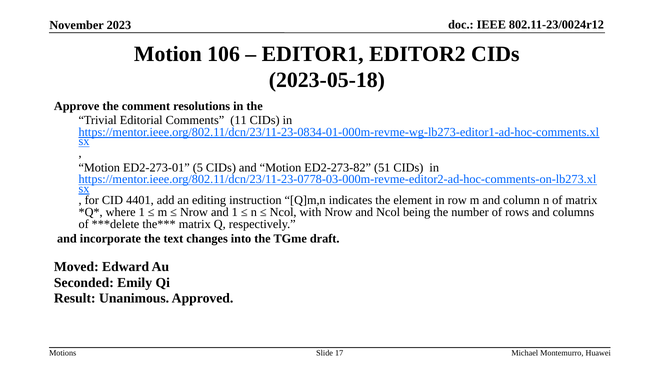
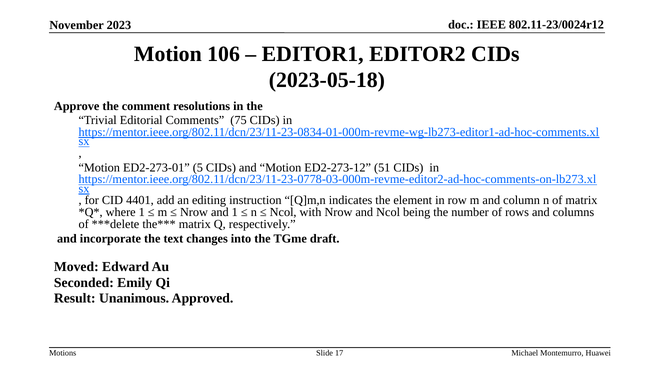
11: 11 -> 75
ED2-273-82: ED2-273-82 -> ED2-273-12
